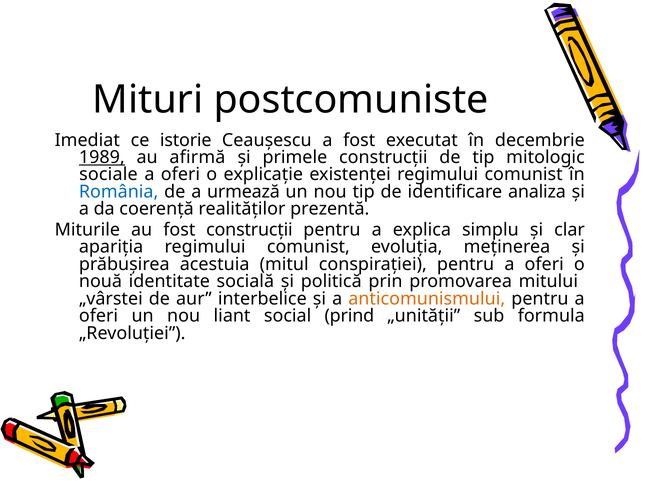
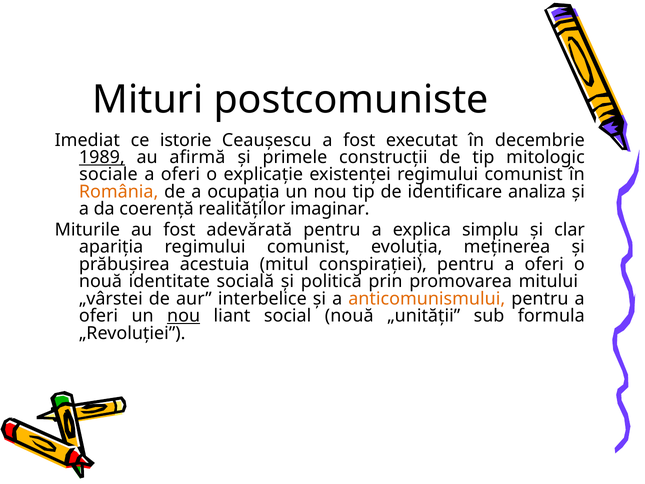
România colour: blue -> orange
urmează: urmează -> ocupaţia
prezentă: prezentă -> imaginar
fost construcţii: construcţii -> adevărată
nou at (184, 316) underline: none -> present
social prind: prind -> nouă
